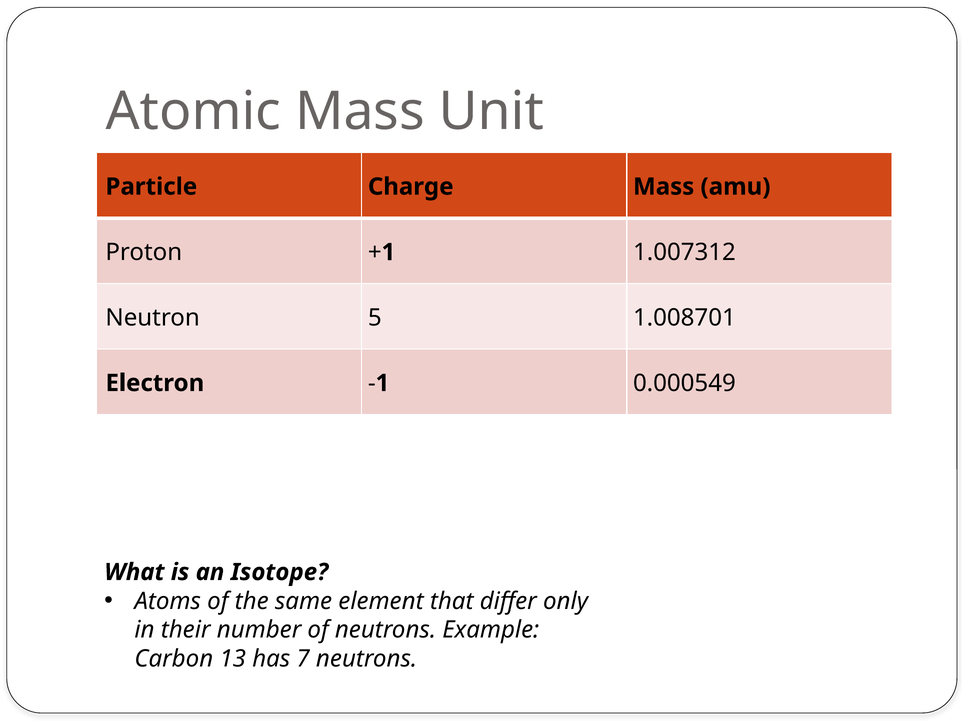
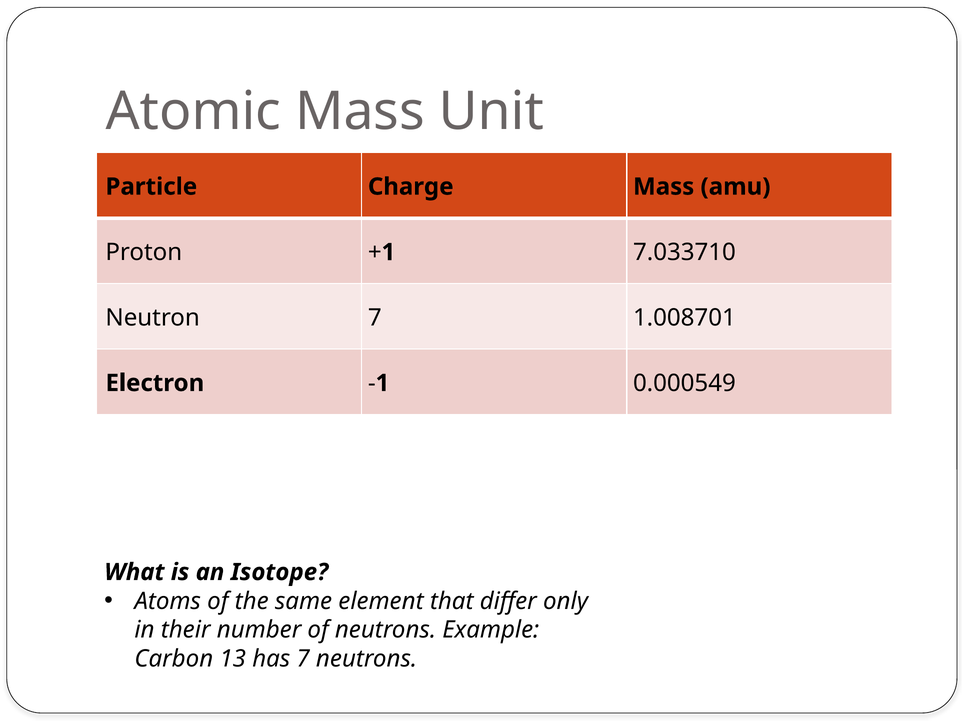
1.007312: 1.007312 -> 7.033710
Neutron 5: 5 -> 7
